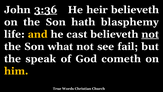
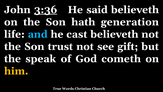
heir: heir -> said
blasphemy: blasphemy -> generation
and colour: yellow -> light blue
not at (150, 34) underline: present -> none
what: what -> trust
fail: fail -> gift
